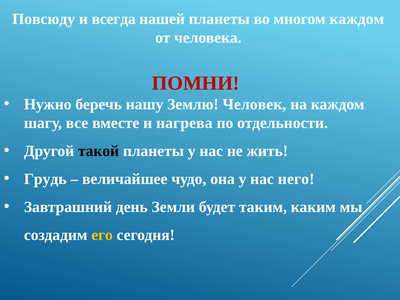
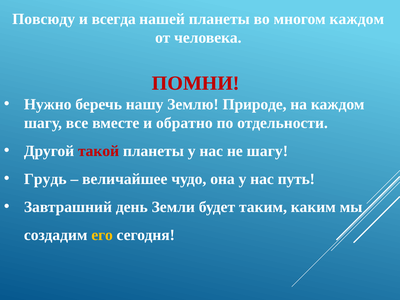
Человек: Человек -> Природе
нагрева: нагрева -> обратно
такой colour: black -> red
не жить: жить -> шагу
него: него -> путь
